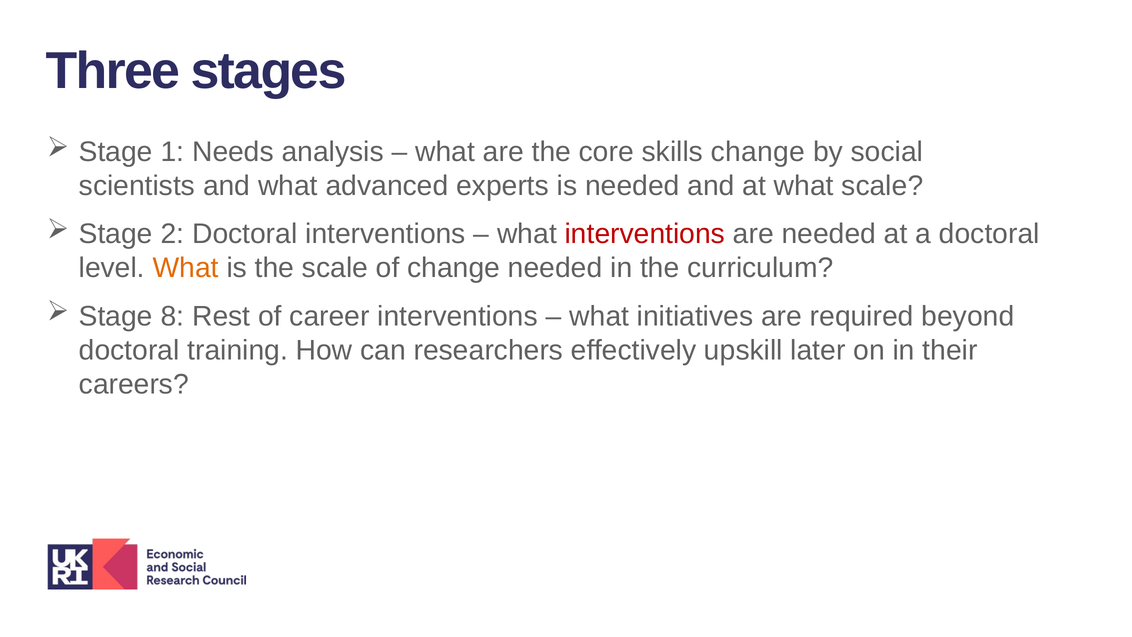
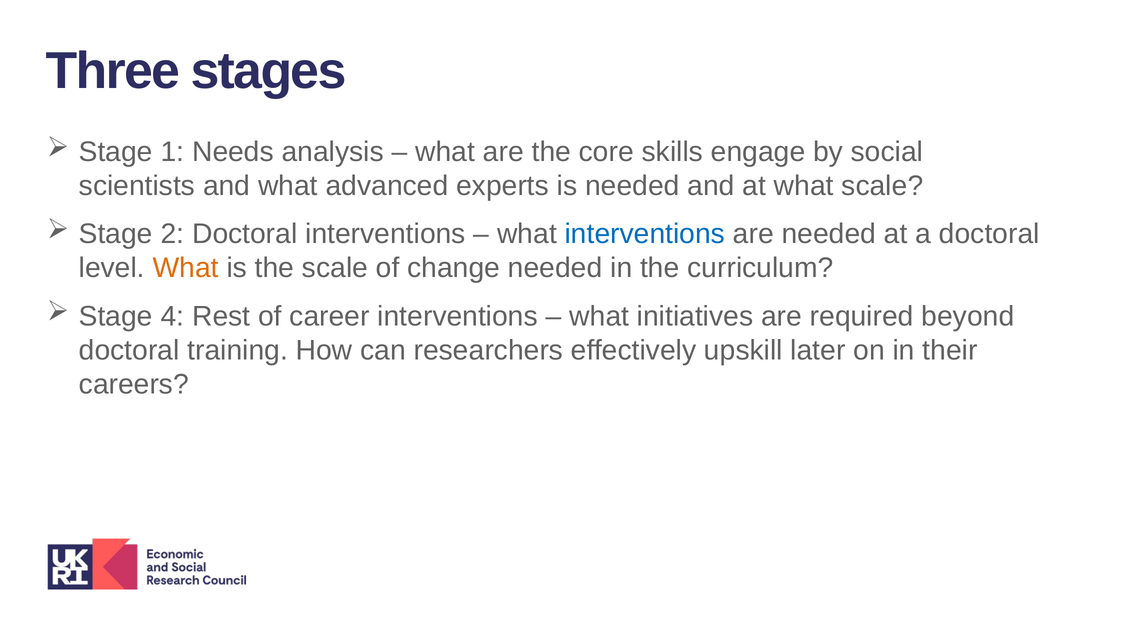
skills change: change -> engage
interventions at (645, 234) colour: red -> blue
8: 8 -> 4
